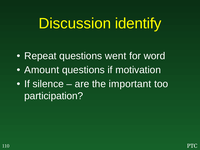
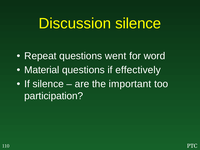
Discussion identify: identify -> silence
Amount: Amount -> Material
motivation: motivation -> effectively
